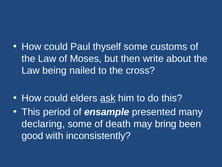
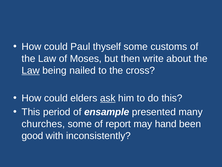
Law at (31, 70) underline: none -> present
declaring: declaring -> churches
death: death -> report
bring: bring -> hand
